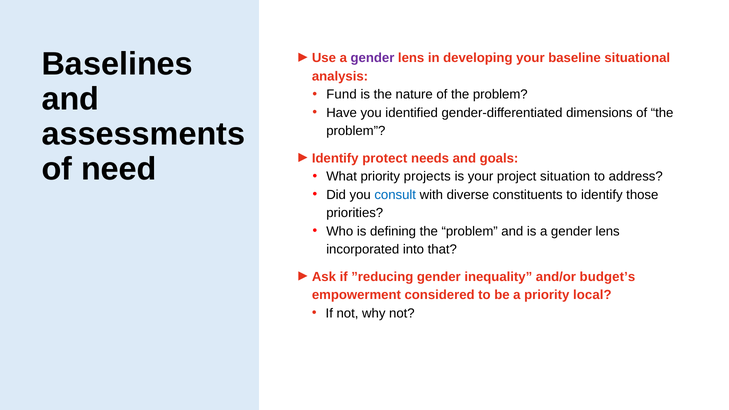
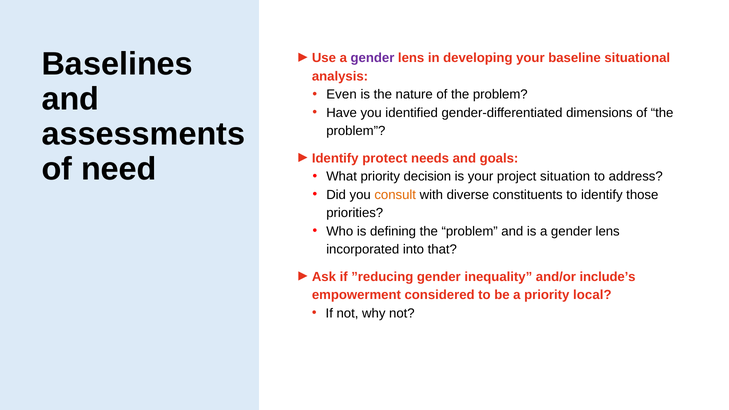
Fund: Fund -> Even
projects: projects -> decision
consult colour: blue -> orange
budget’s: budget’s -> include’s
